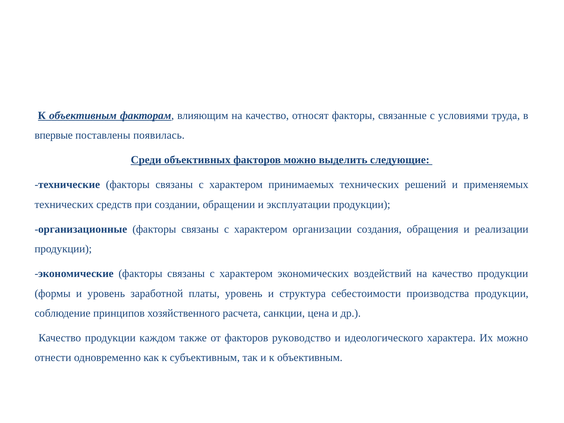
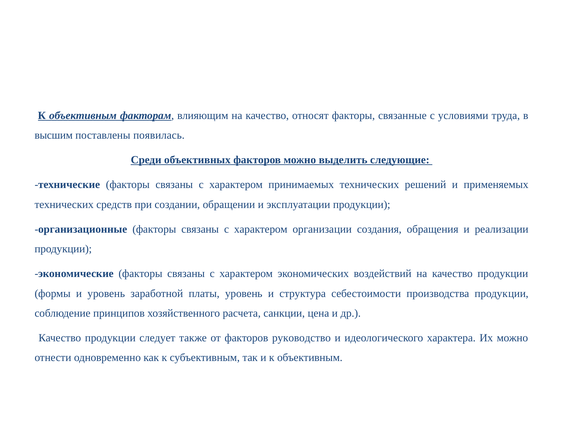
впервые: впервые -> высшим
каждом: каждом -> следует
